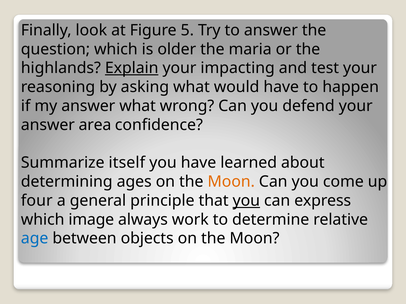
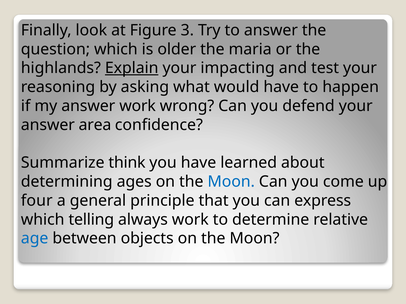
5: 5 -> 3
answer what: what -> work
itself: itself -> think
Moon at (231, 182) colour: orange -> blue
you at (246, 201) underline: present -> none
image: image -> telling
